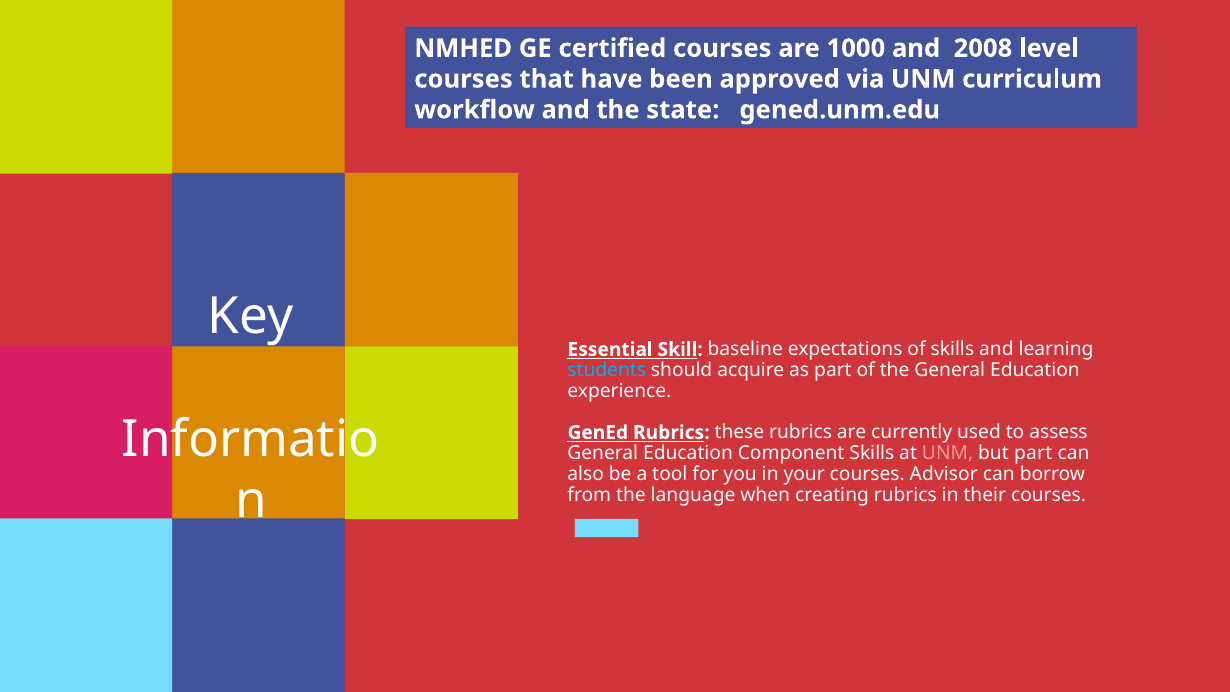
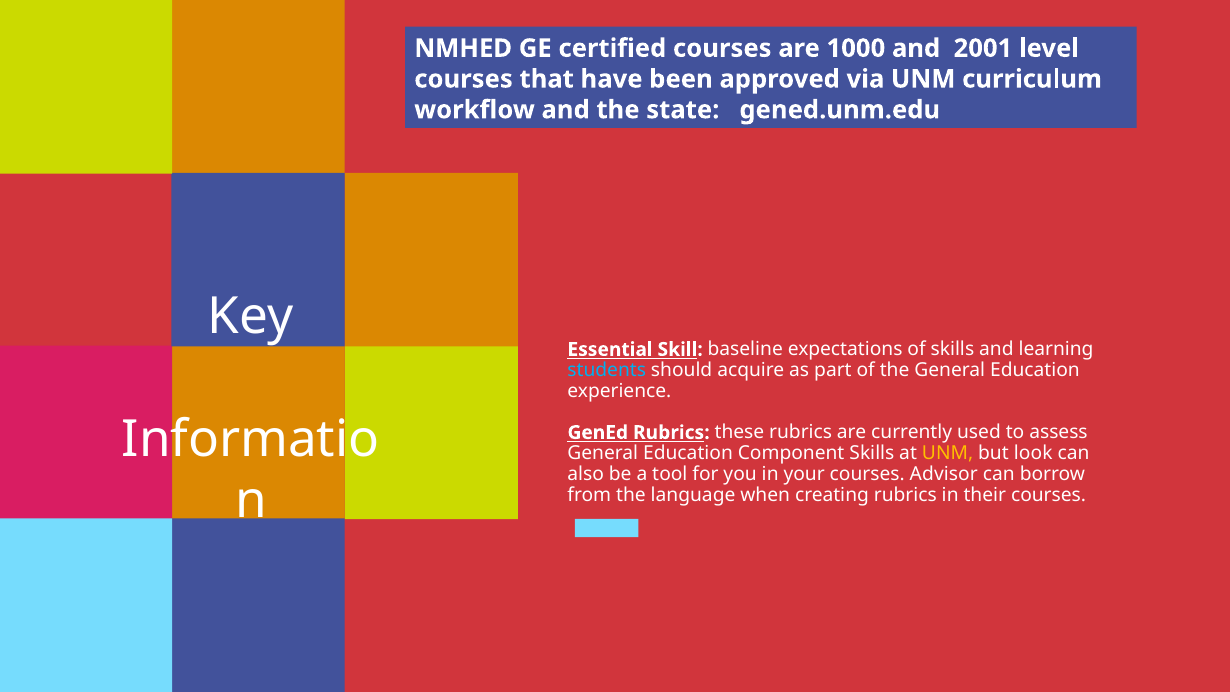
2008: 2008 -> 2001
UNM at (948, 453) colour: pink -> yellow
but part: part -> look
